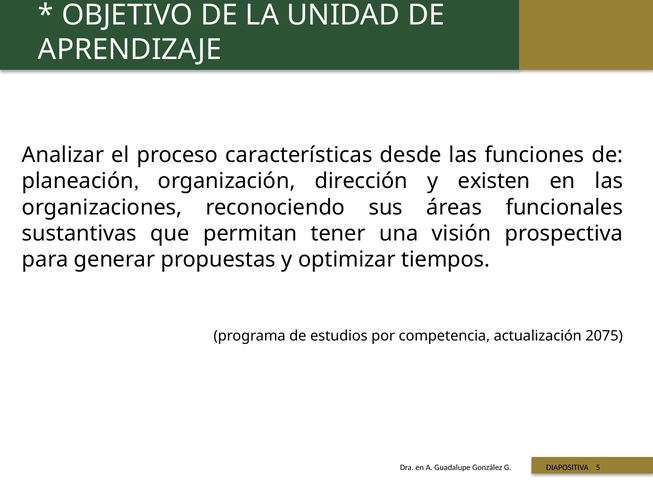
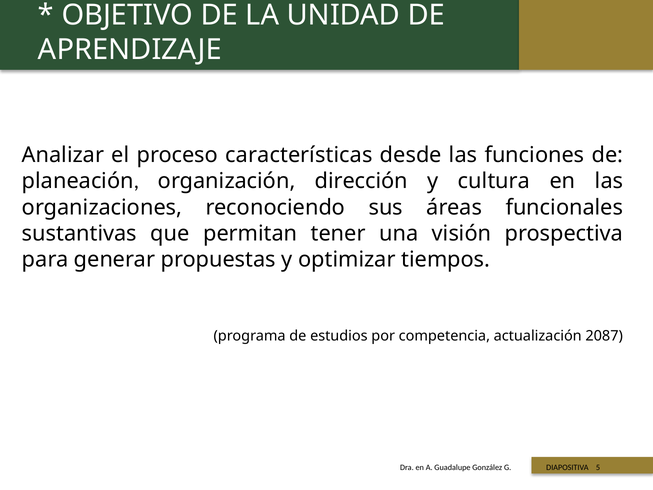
existen: existen -> cultura
2075: 2075 -> 2087
